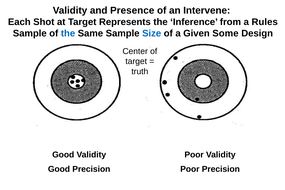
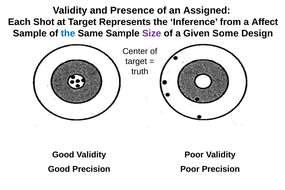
Intervene: Intervene -> Assigned
Rules: Rules -> Affect
Size colour: blue -> purple
